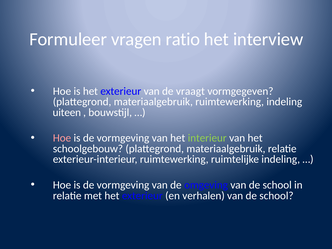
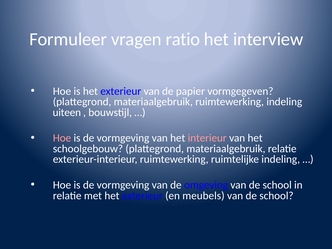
vraagt: vraagt -> papier
interieur colour: light green -> pink
verhalen: verhalen -> meubels
